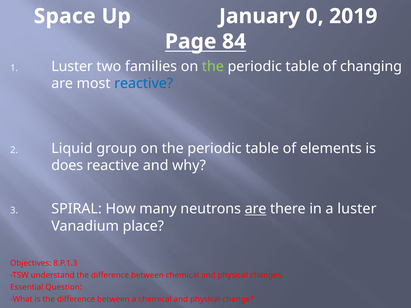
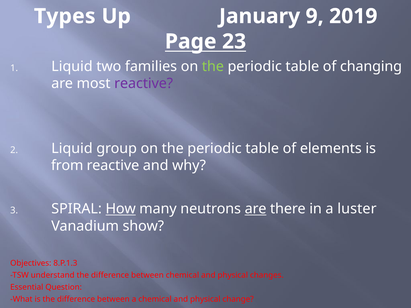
Space: Space -> Types
0: 0 -> 9
84: 84 -> 23
Luster at (72, 66): Luster -> Liquid
reactive at (144, 84) colour: blue -> purple
does: does -> from
How underline: none -> present
place: place -> show
